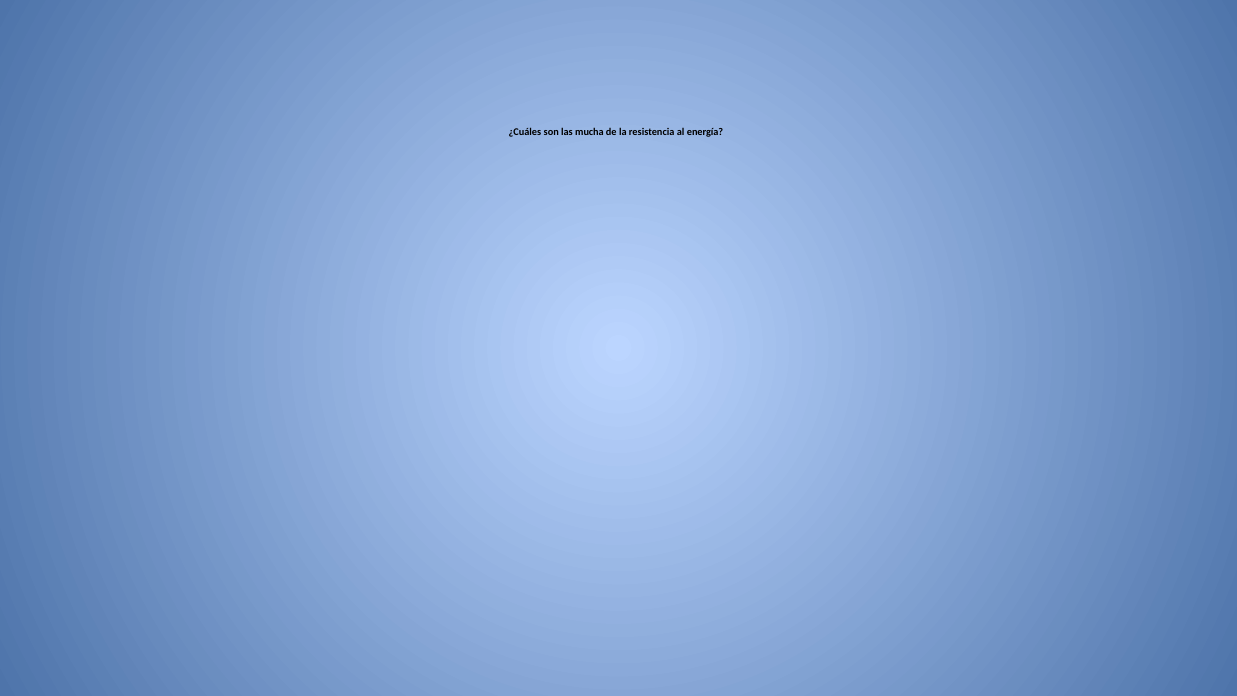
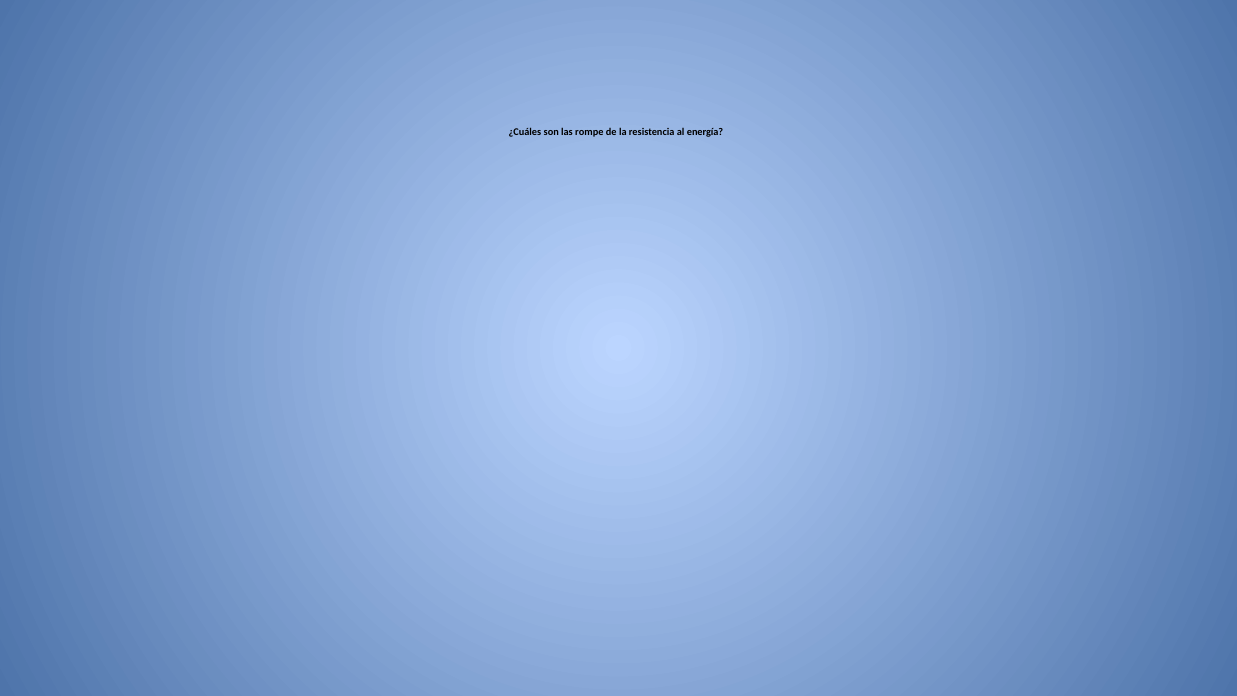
mucha: mucha -> rompe
